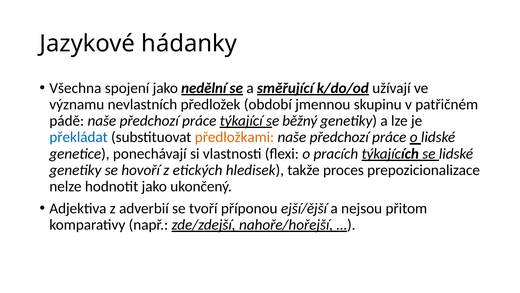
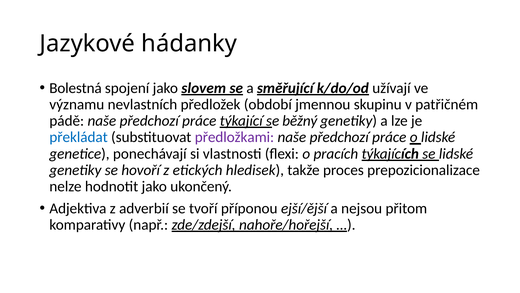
Všechna: Všechna -> Bolestná
nedělní: nedělní -> slovem
předložkami colour: orange -> purple
